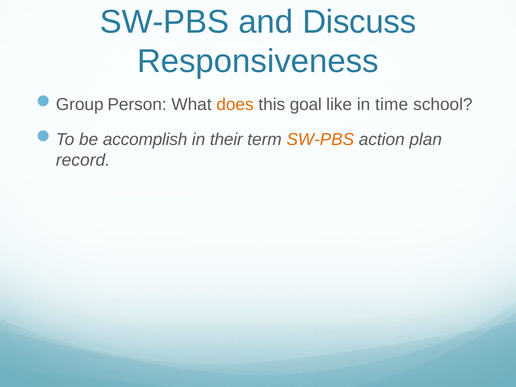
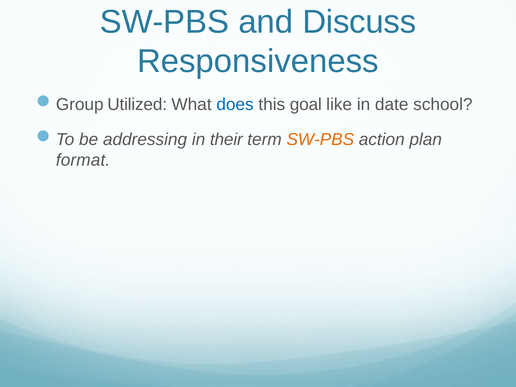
Person: Person -> Utilized
does colour: orange -> blue
time: time -> date
accomplish: accomplish -> addressing
record: record -> format
